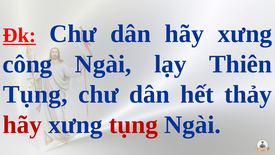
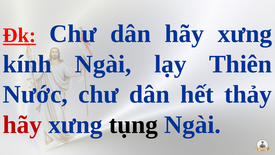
công: công -> kính
Tụng at (35, 94): Tụng -> Nước
tụng at (133, 124) colour: red -> black
